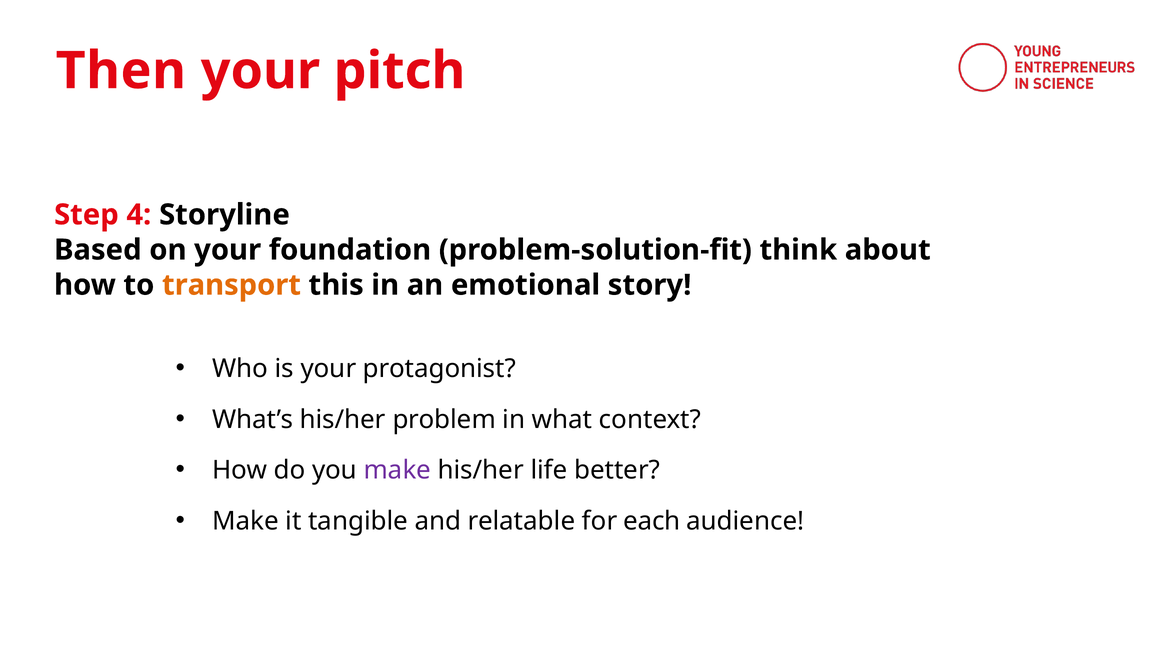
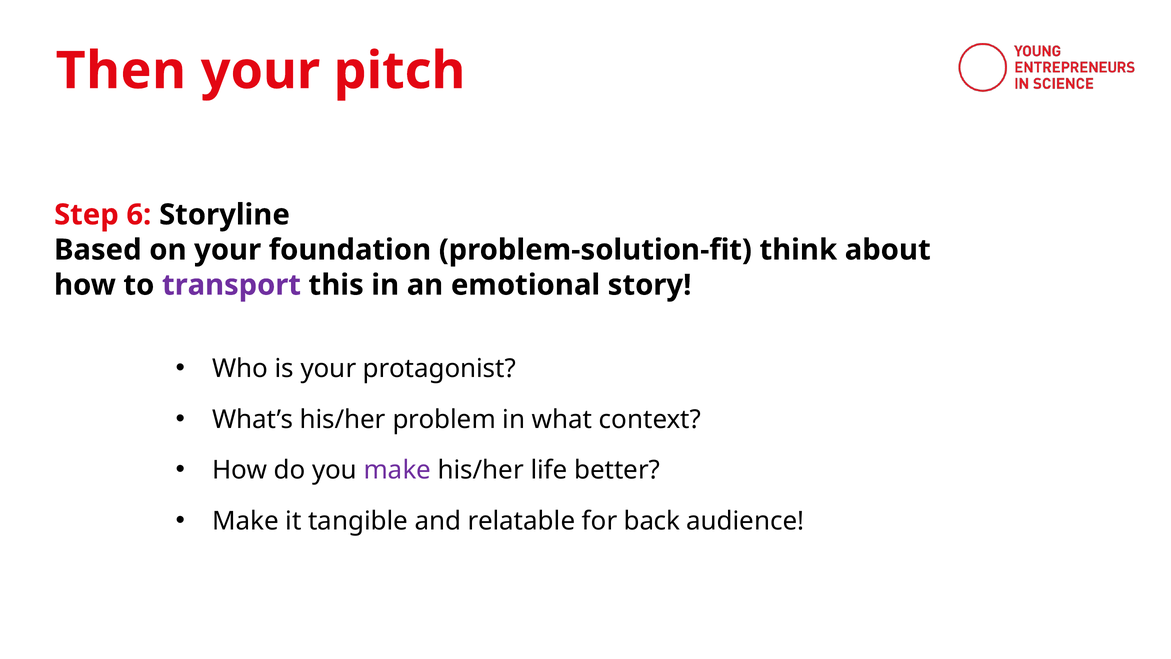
4: 4 -> 6
transport colour: orange -> purple
each: each -> back
